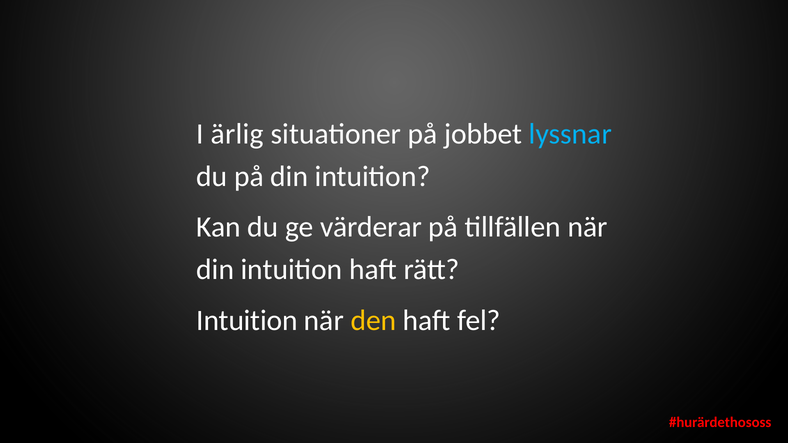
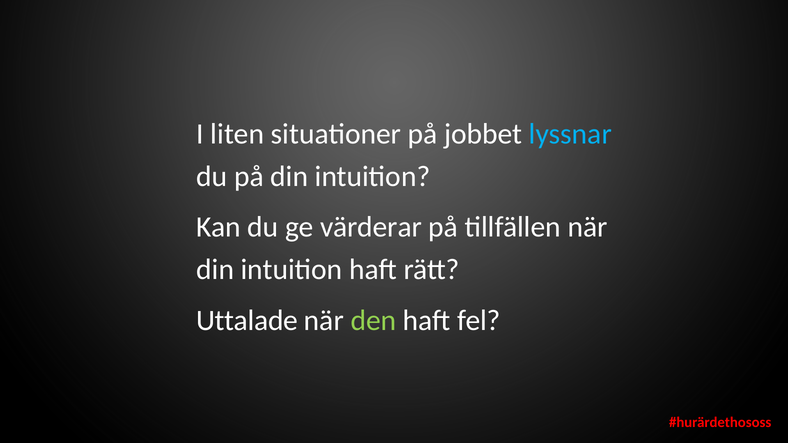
ärlig: ärlig -> liten
Intuition at (247, 321): Intuition -> Uttalade
den colour: yellow -> light green
